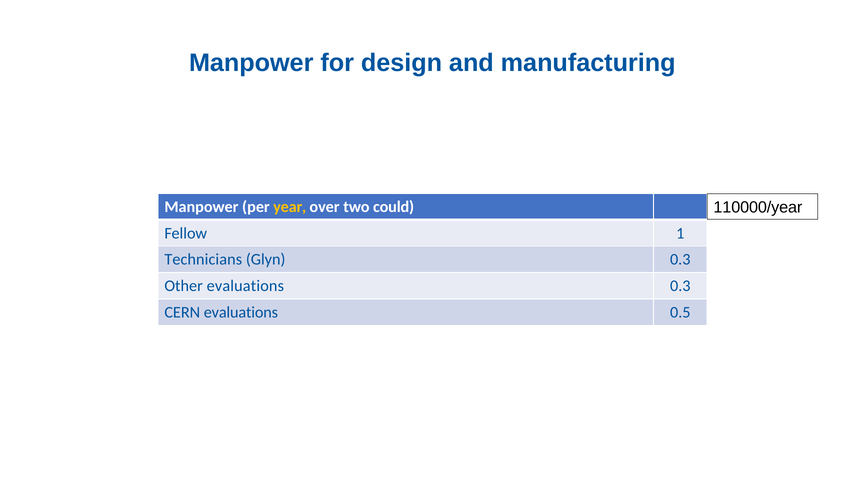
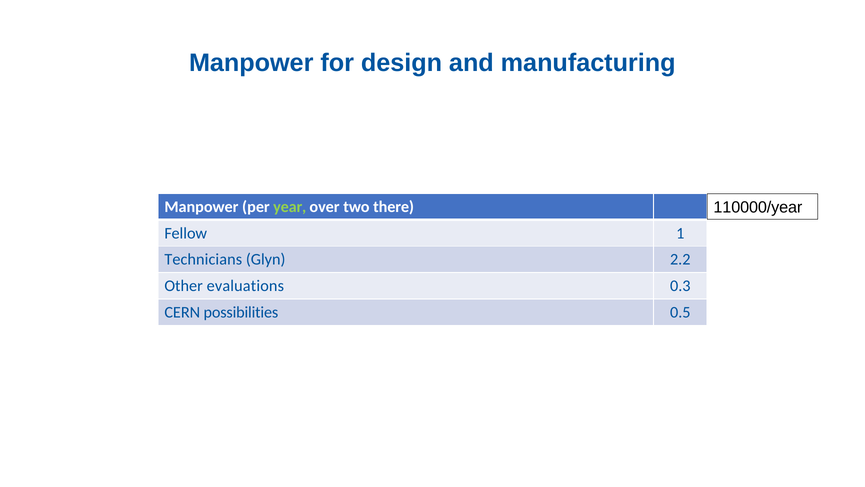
year colour: yellow -> light green
could: could -> there
Glyn 0.3: 0.3 -> 2.2
CERN evaluations: evaluations -> possibilities
